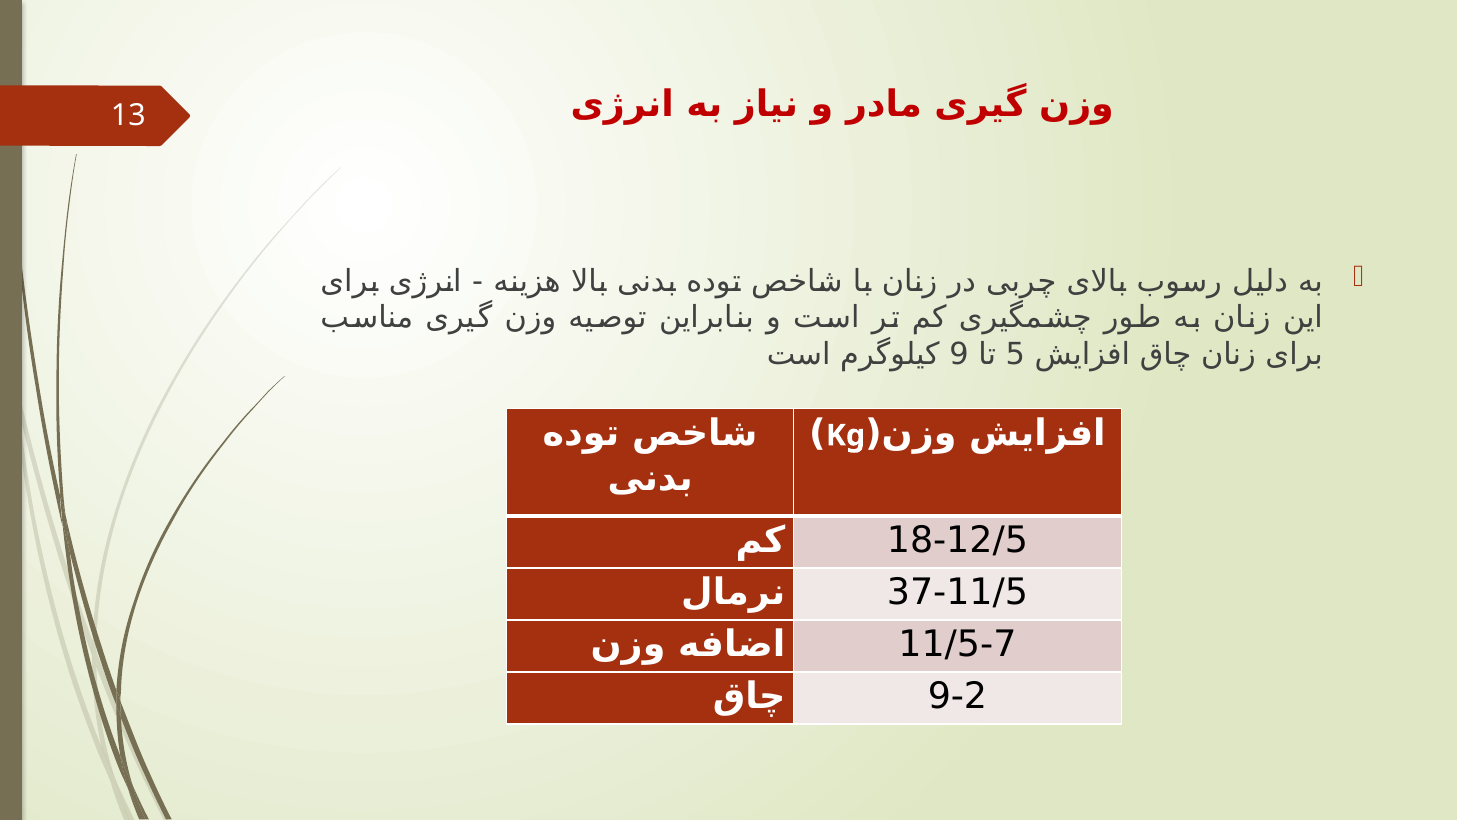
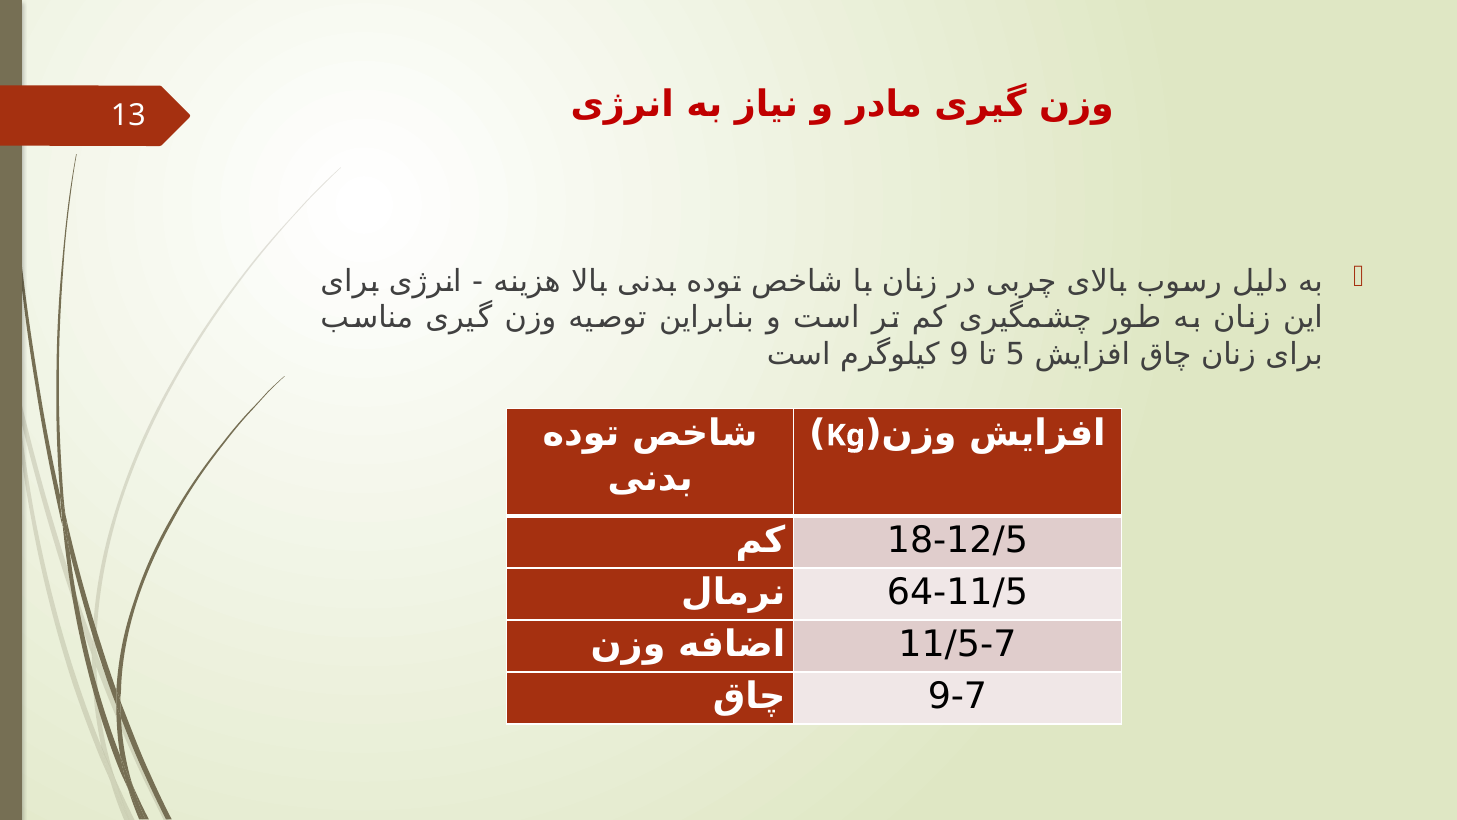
37-11/5: 37-11/5 -> 64-11/5
9-2: 9-2 -> 9-7
